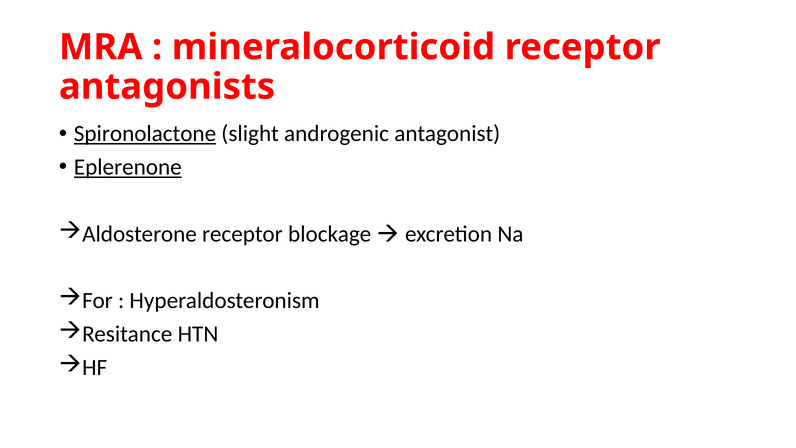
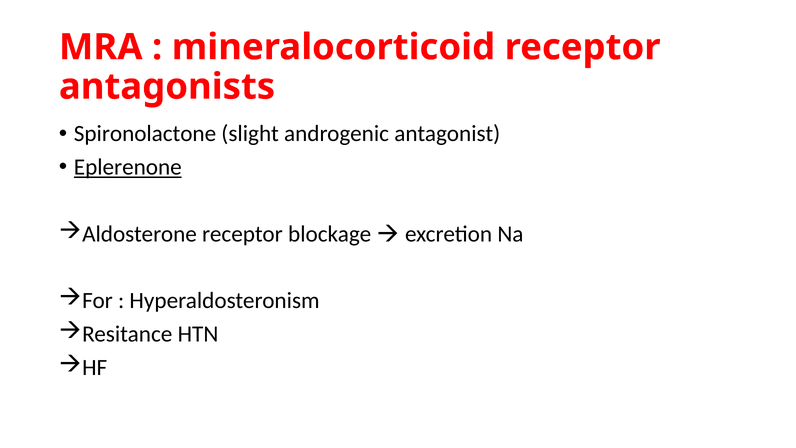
Spironolactone underline: present -> none
